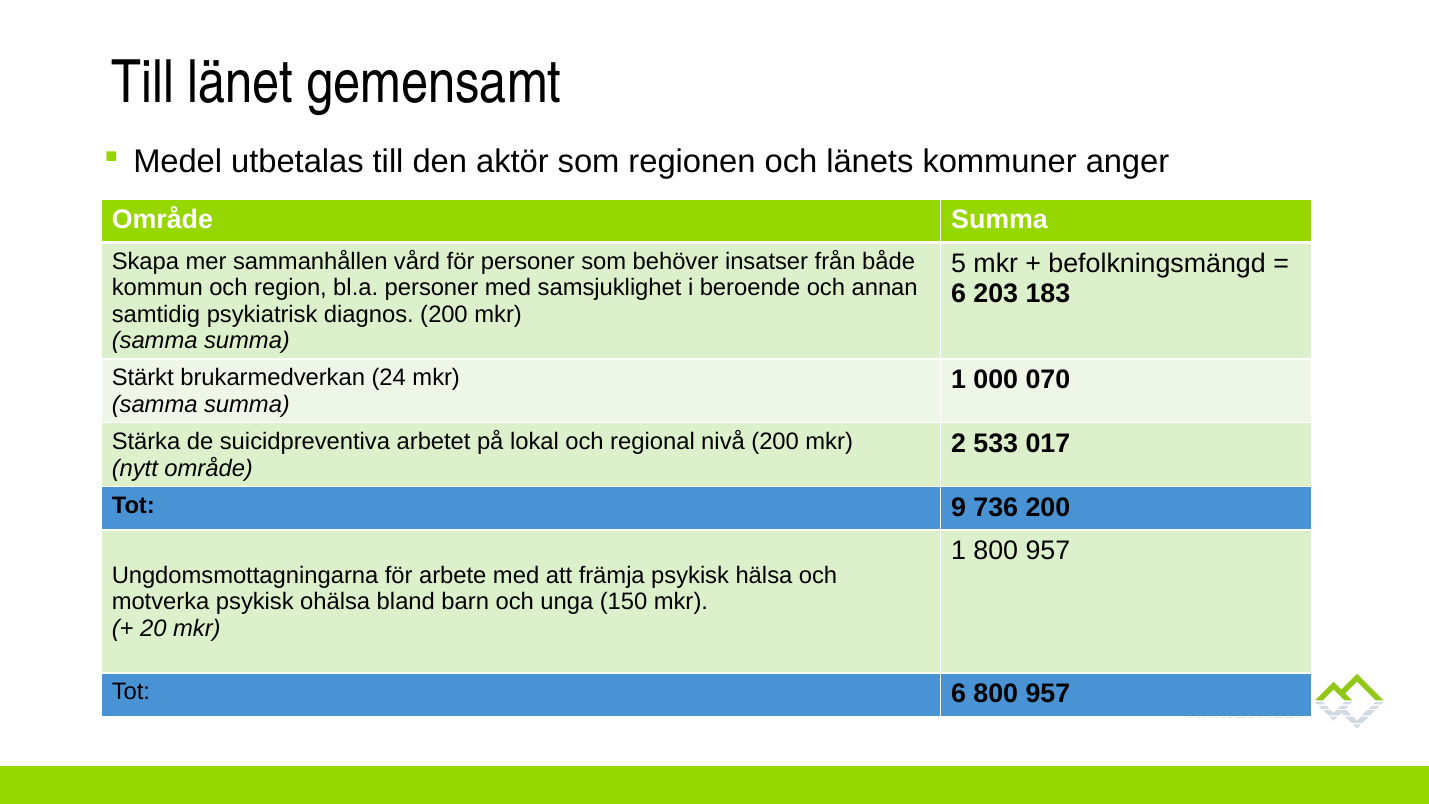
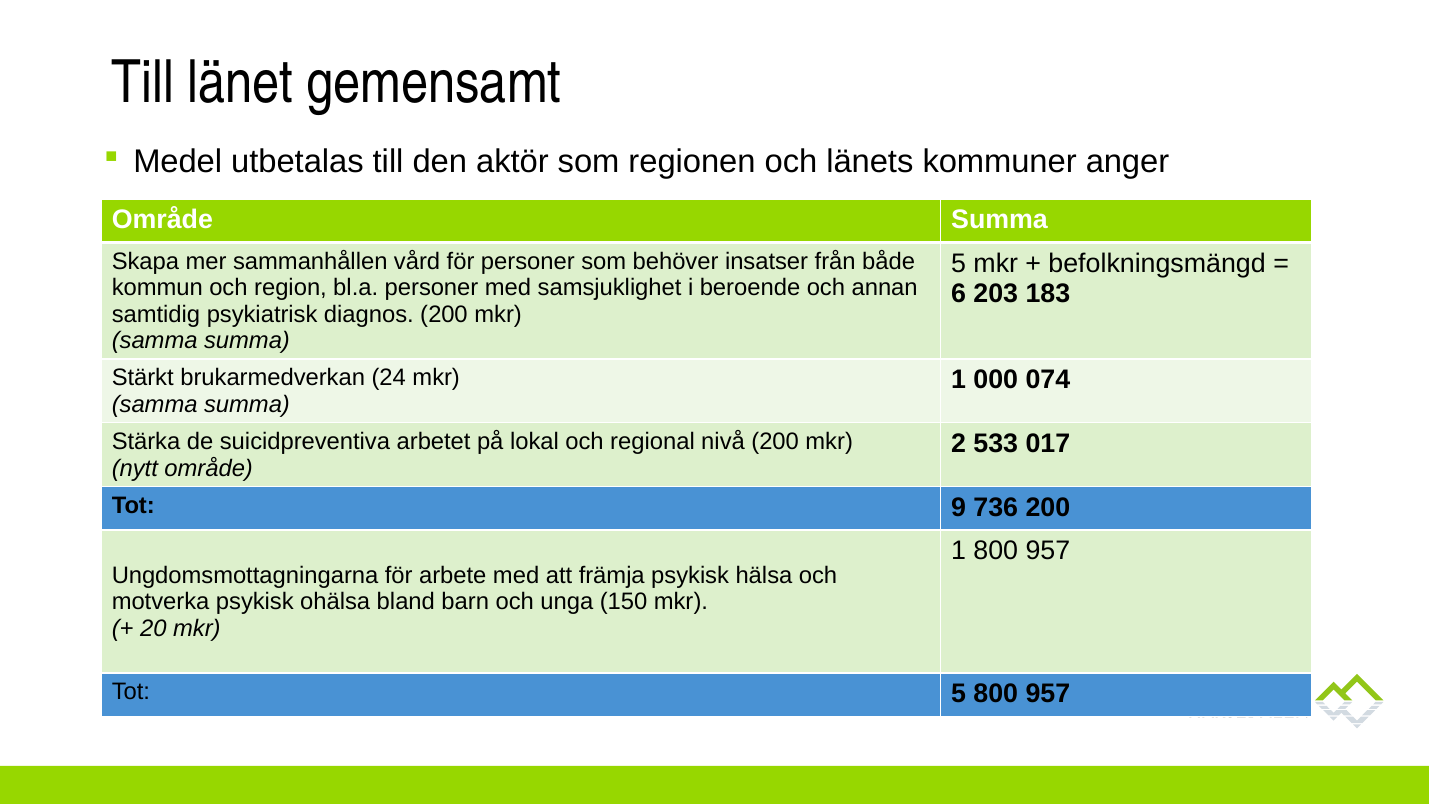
070: 070 -> 074
Tot 6: 6 -> 5
